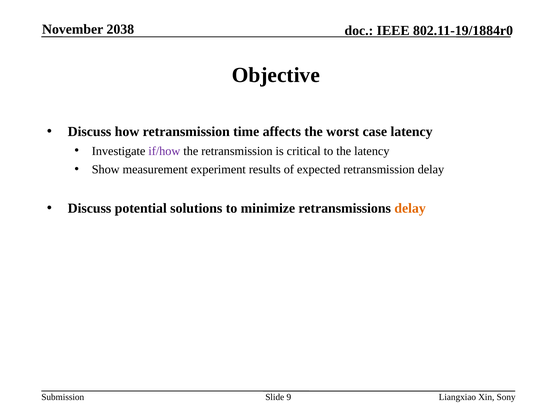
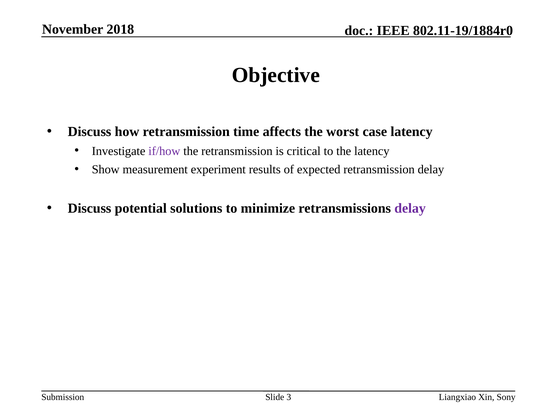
2038: 2038 -> 2018
delay at (410, 208) colour: orange -> purple
9: 9 -> 3
